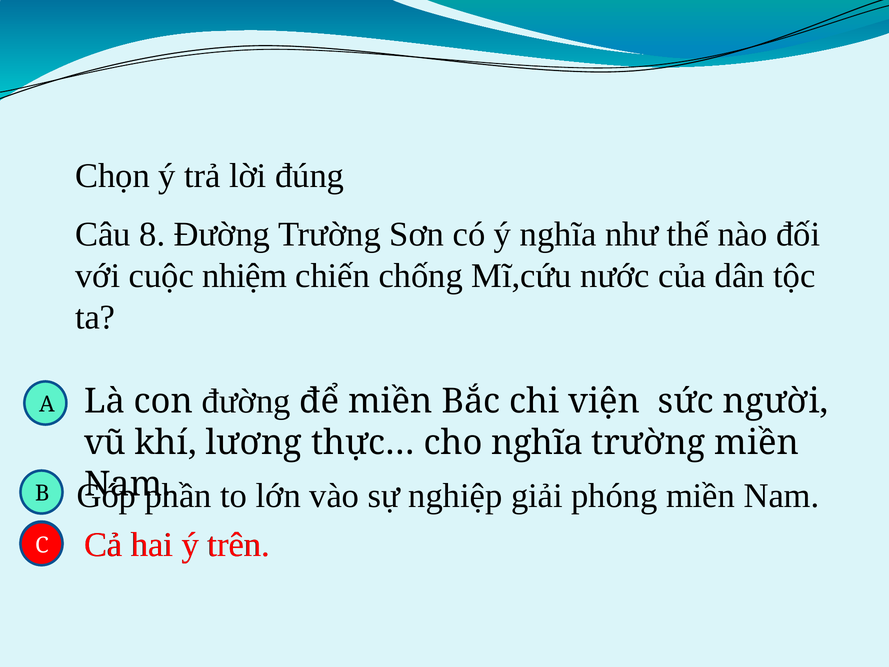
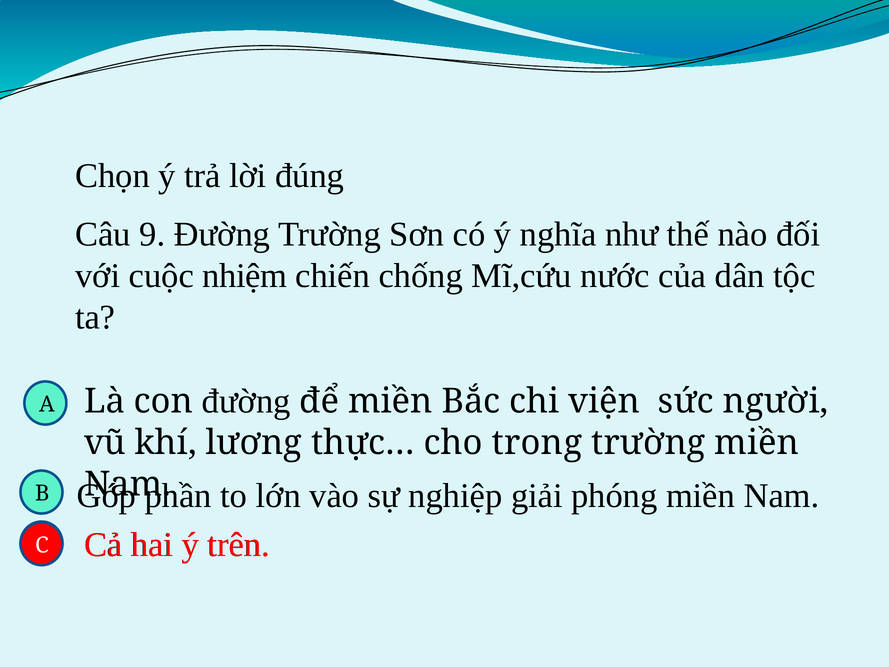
8: 8 -> 9
cho nghĩa: nghĩa -> trong
